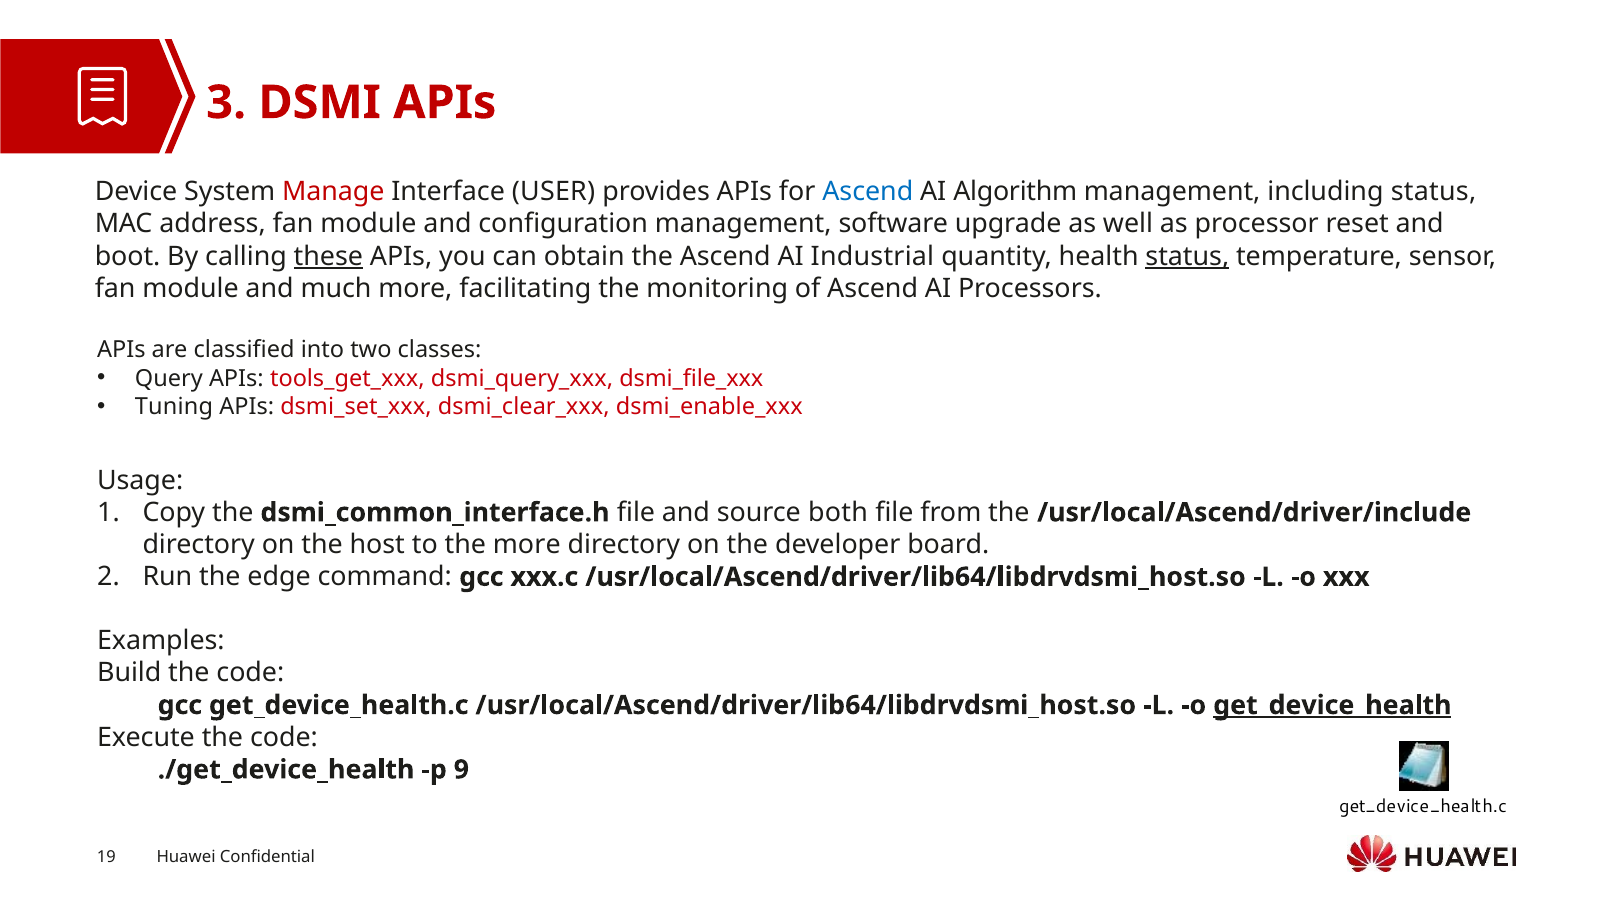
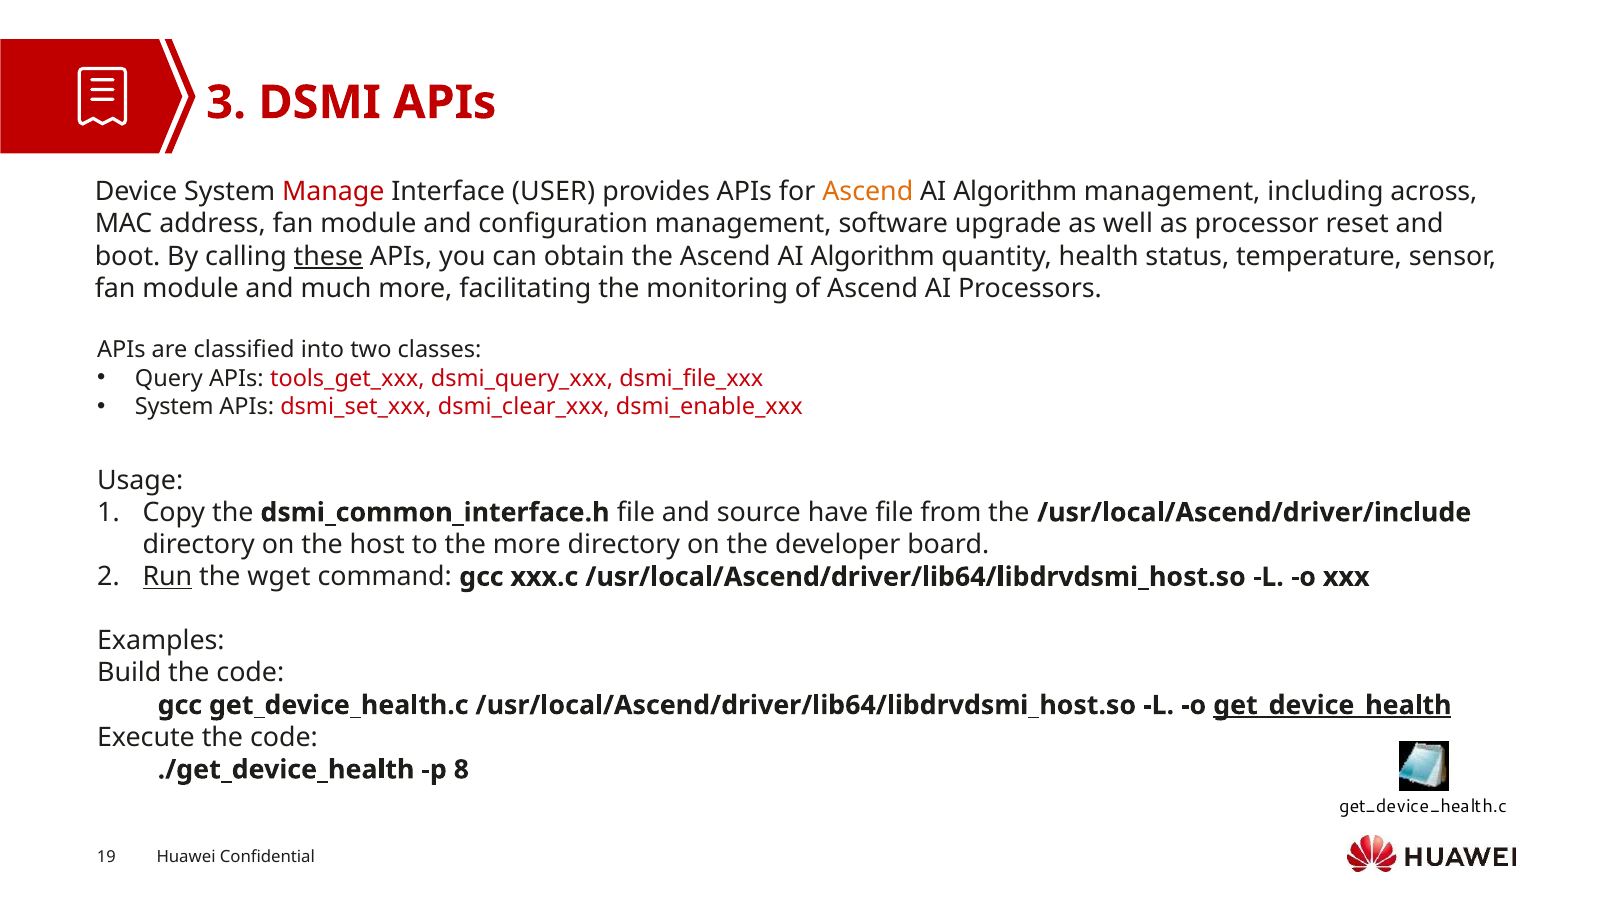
Ascend at (868, 192) colour: blue -> orange
including status: status -> across
the Ascend AI Industrial: Industrial -> Algorithm
status at (1187, 256) underline: present -> none
Tuning at (174, 407): Tuning -> System
both: both -> have
Run underline: none -> present
edge: edge -> wget
9: 9 -> 8
